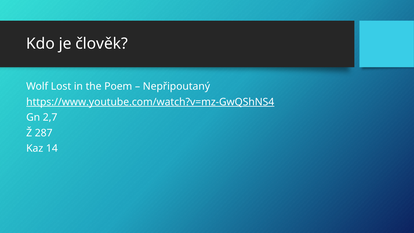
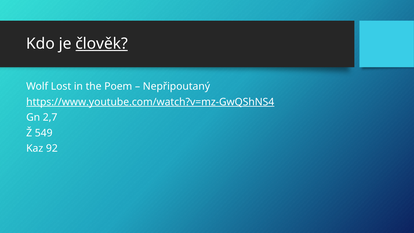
člověk underline: none -> present
287: 287 -> 549
14: 14 -> 92
